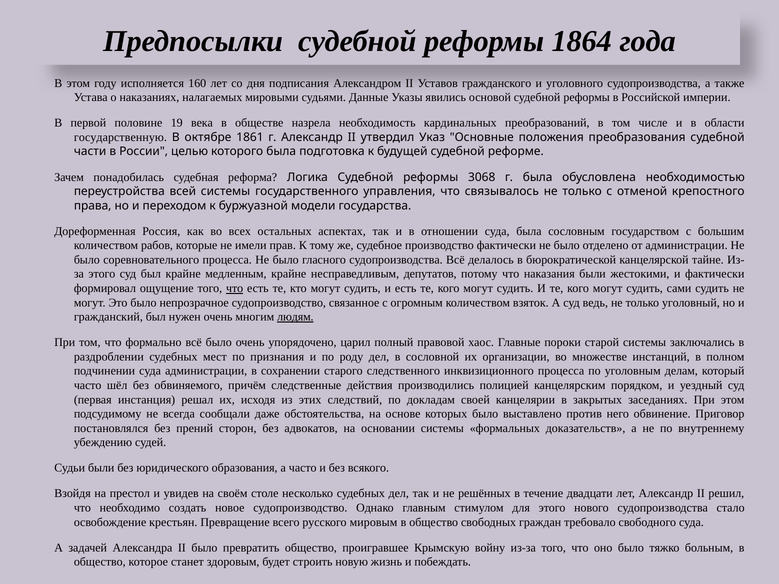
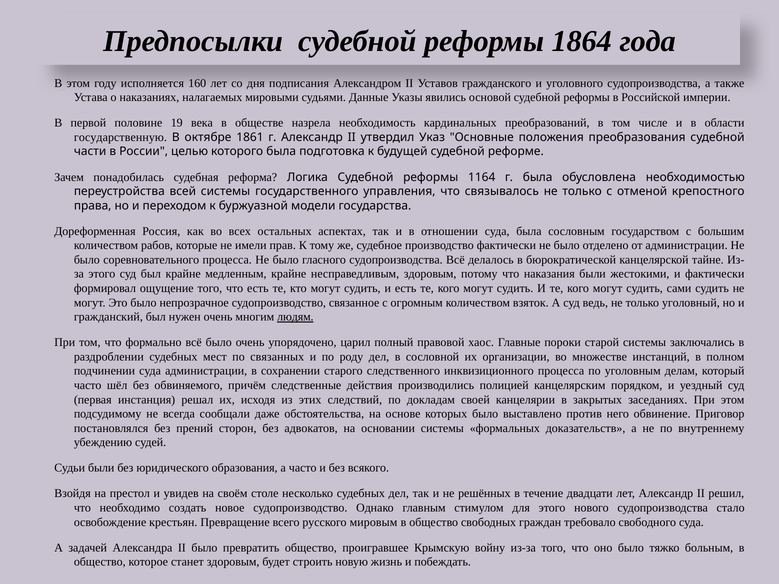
3068: 3068 -> 1164
несправедливым депутатов: депутатов -> здоровым
что at (235, 288) underline: present -> none
признания: признания -> связанных
